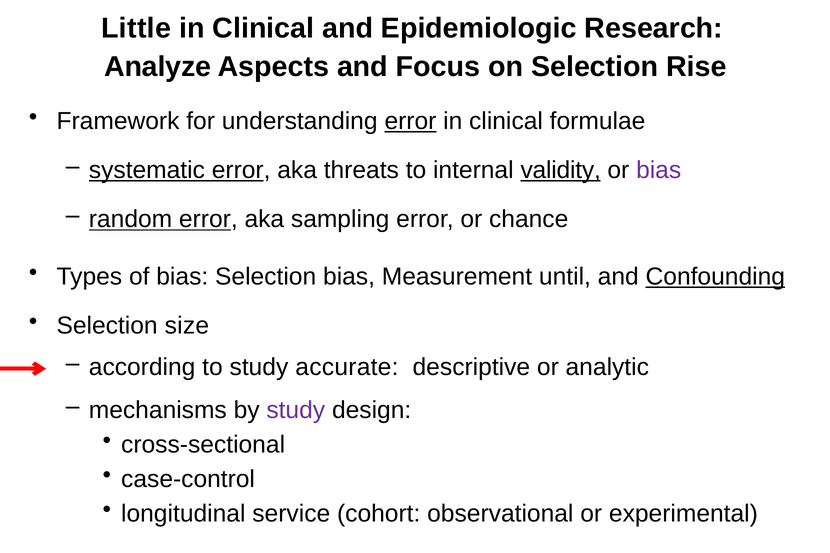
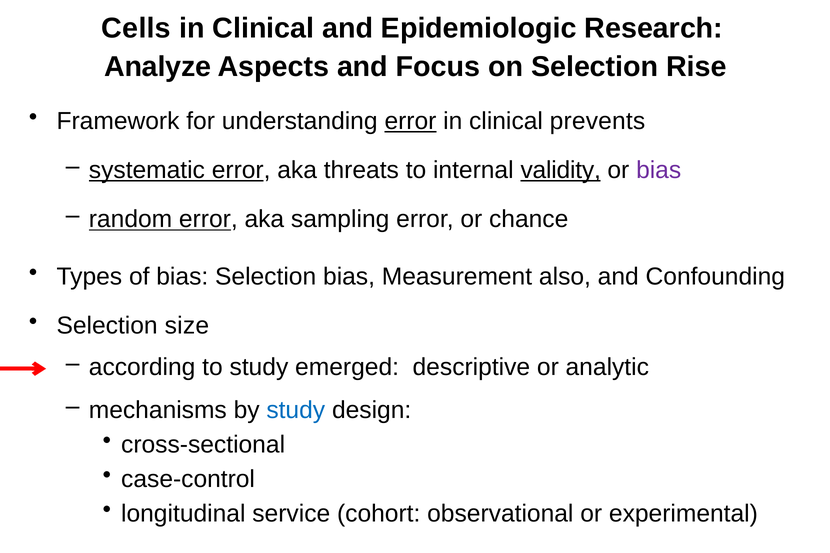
Little: Little -> Cells
formulae: formulae -> prevents
until: until -> also
Confounding underline: present -> none
accurate: accurate -> emerged
study at (296, 411) colour: purple -> blue
